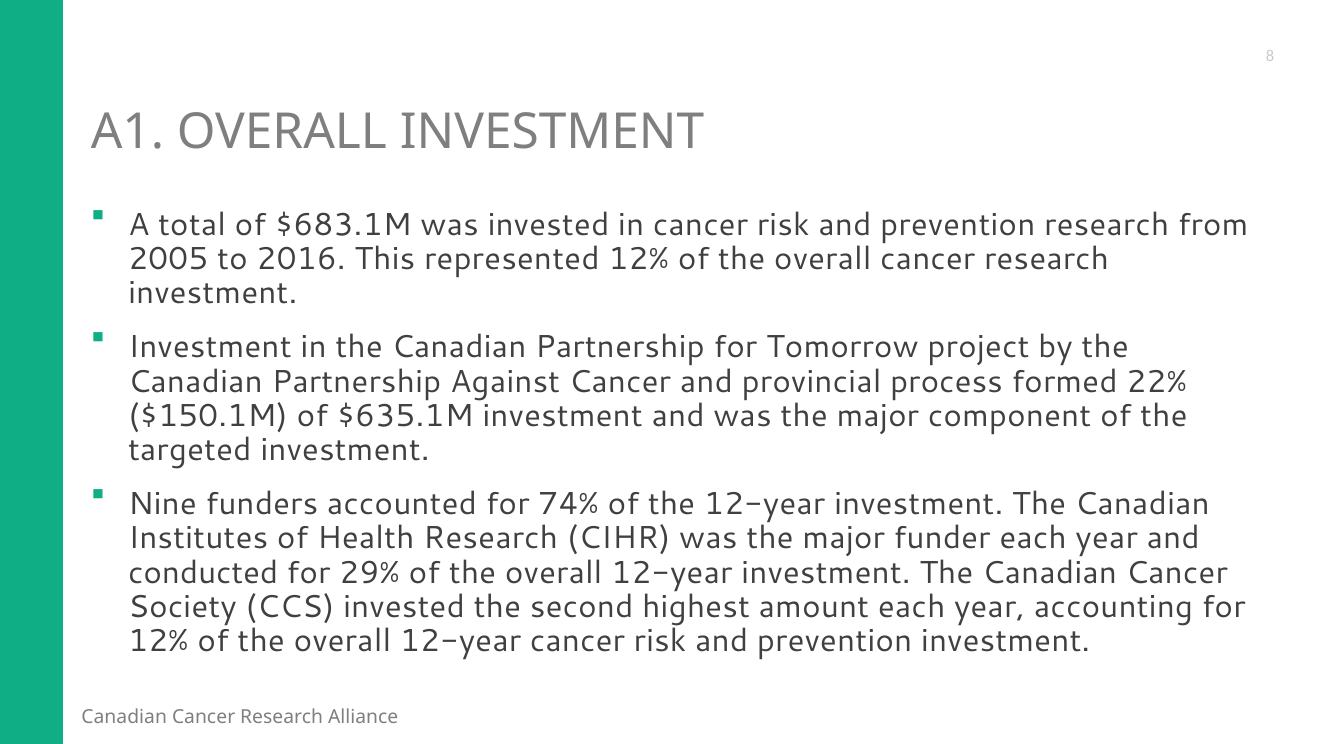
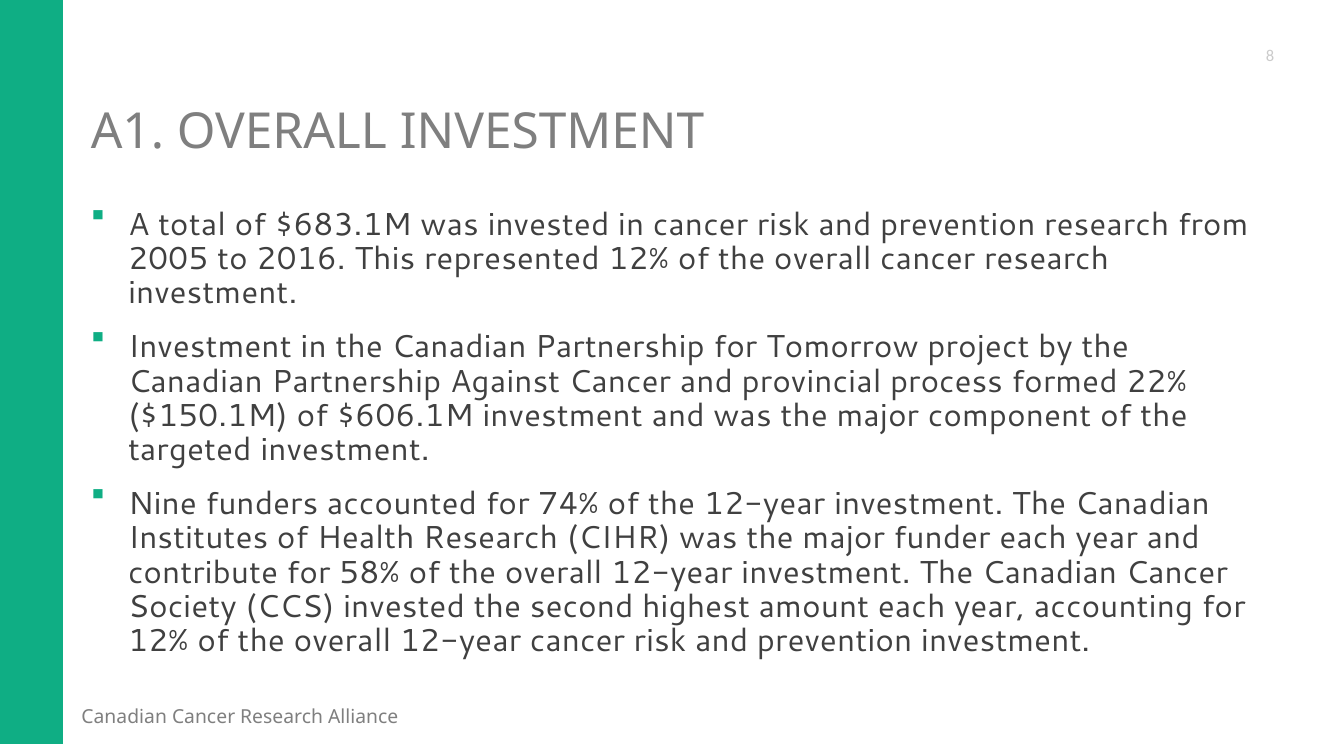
$635.1M: $635.1M -> $606.1M
conducted: conducted -> contribute
29%: 29% -> 58%
